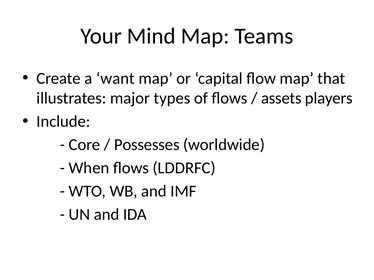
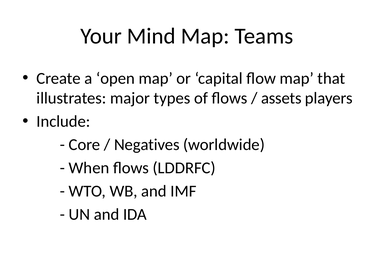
want: want -> open
Possesses: Possesses -> Negatives
